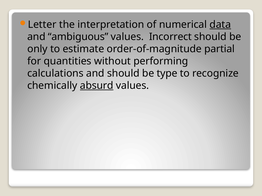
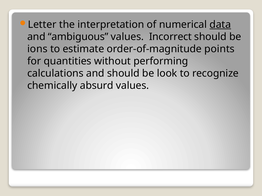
only: only -> ions
partial: partial -> points
type: type -> look
absurd underline: present -> none
